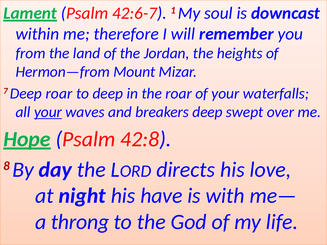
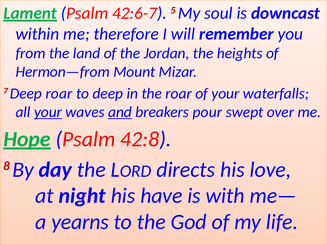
1: 1 -> 5
and underline: none -> present
breakers deep: deep -> pour
throng: throng -> yearns
